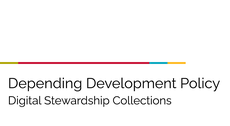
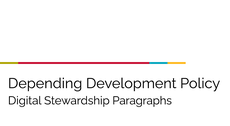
Collections: Collections -> Paragraphs
